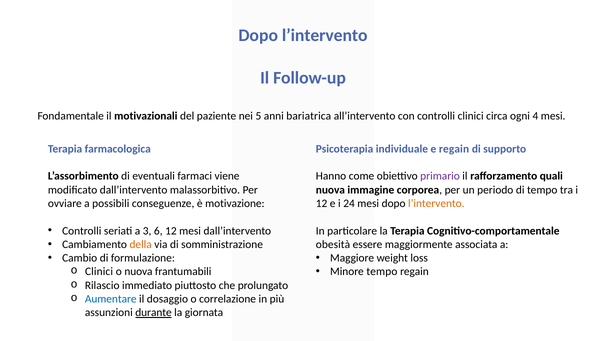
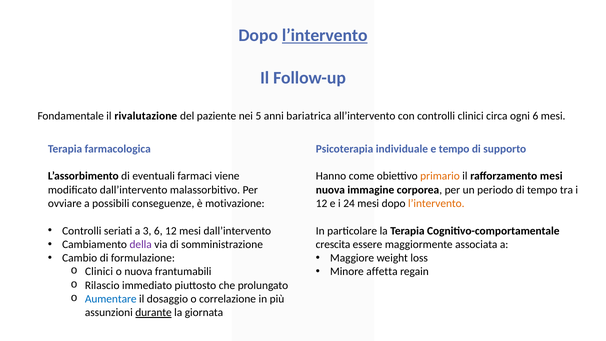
l’intervento at (325, 35) underline: none -> present
motivazionali: motivazionali -> rivalutazione
ogni 4: 4 -> 6
e regain: regain -> tempo
primario colour: purple -> orange
rafforzamento quali: quali -> mesi
della colour: orange -> purple
obesità: obesità -> crescita
Minore tempo: tempo -> affetta
